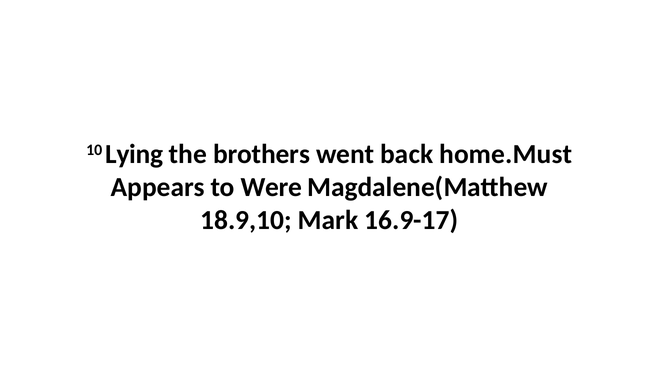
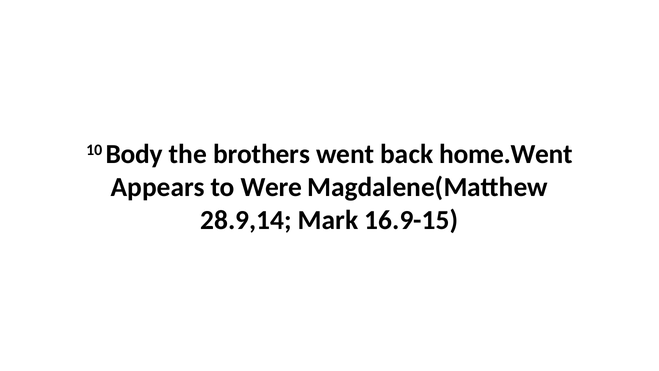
Lying: Lying -> Body
home.Must: home.Must -> home.Went
18.9,10: 18.9,10 -> 28.9,14
16.9-17: 16.9-17 -> 16.9-15
